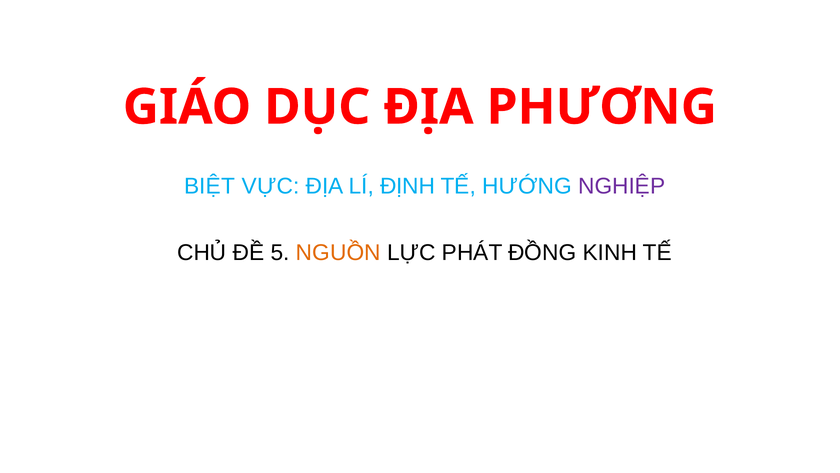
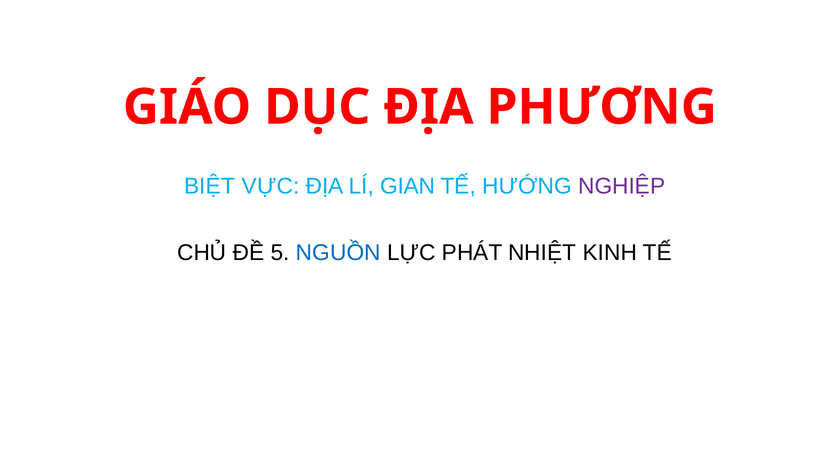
ĐỊNH: ĐỊNH -> GIAN
NGUỒN colour: orange -> blue
ĐỒNG: ĐỒNG -> NHIỆT
